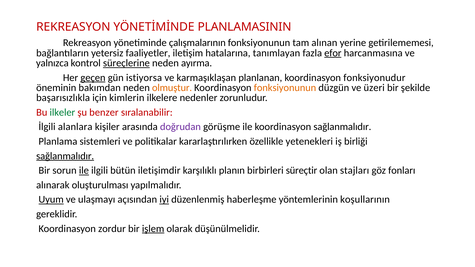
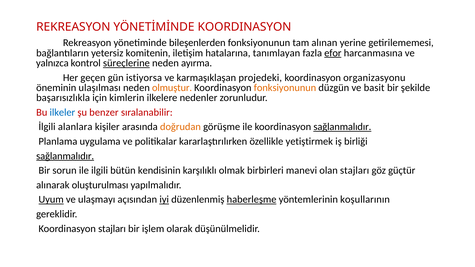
YÖNETİMİNDE PLANLAMASININ: PLANLAMASININ -> KOORDINASYON
çalışmalarının: çalışmalarının -> bileşenlerden
faaliyetler: faaliyetler -> komitenin
geçen underline: present -> none
planlanan: planlanan -> projedeki
fonksiyonudur: fonksiyonudur -> organizasyonu
bakımdan: bakımdan -> ulaşılması
üzeri: üzeri -> basit
ilkeler colour: green -> blue
doğrudan colour: purple -> orange
sağlanmalıdır at (342, 127) underline: none -> present
sistemleri: sistemleri -> uygulama
yetenekleri: yetenekleri -> yetiştirmek
ile at (84, 171) underline: present -> none
iletişimdir: iletişimdir -> kendisinin
planın: planın -> olmak
süreçtir: süreçtir -> manevi
fonları: fonları -> güçtür
haberleşme underline: none -> present
Koordinasyon zordur: zordur -> stajları
işlem underline: present -> none
